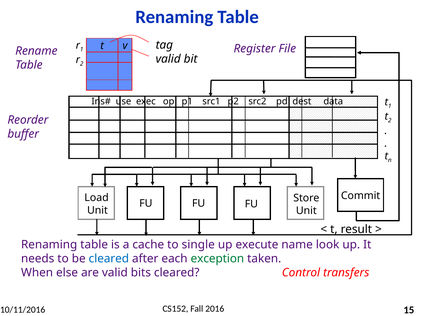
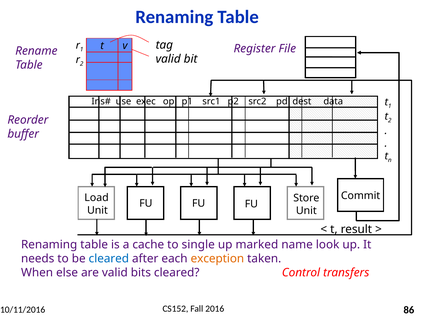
execute: execute -> marked
exception colour: green -> orange
15: 15 -> 86
